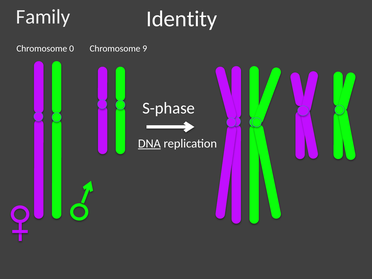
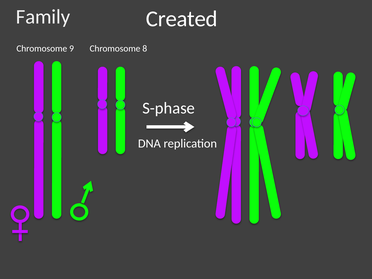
Identity: Identity -> Created
0: 0 -> 9
9: 9 -> 8
DNA underline: present -> none
